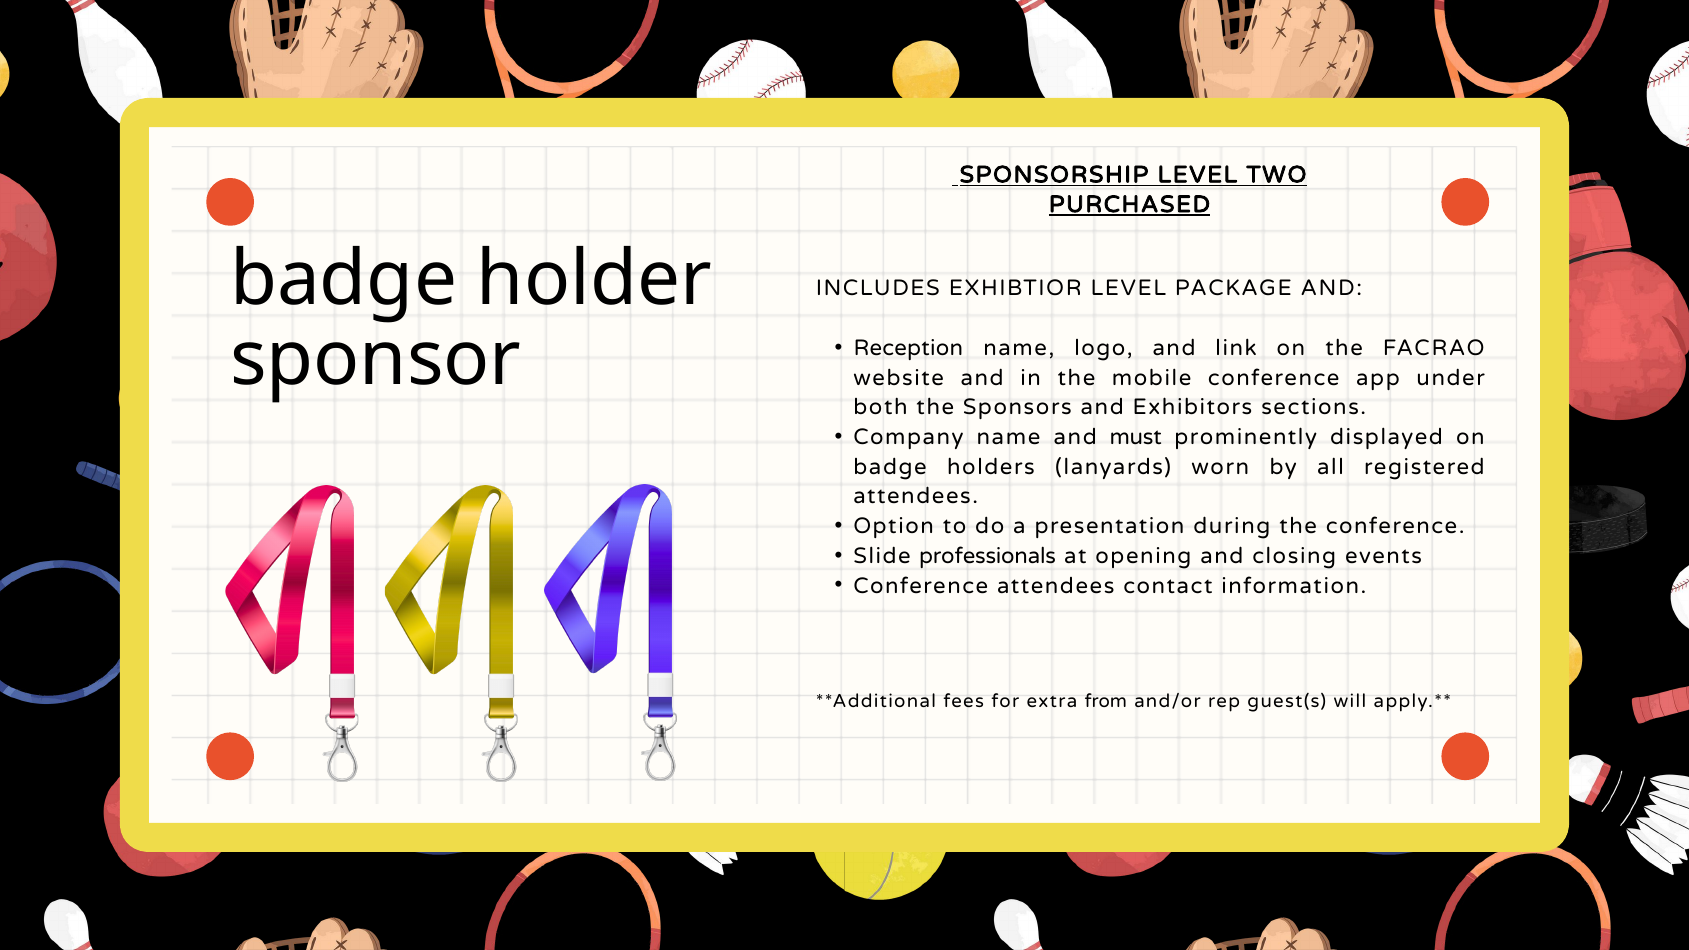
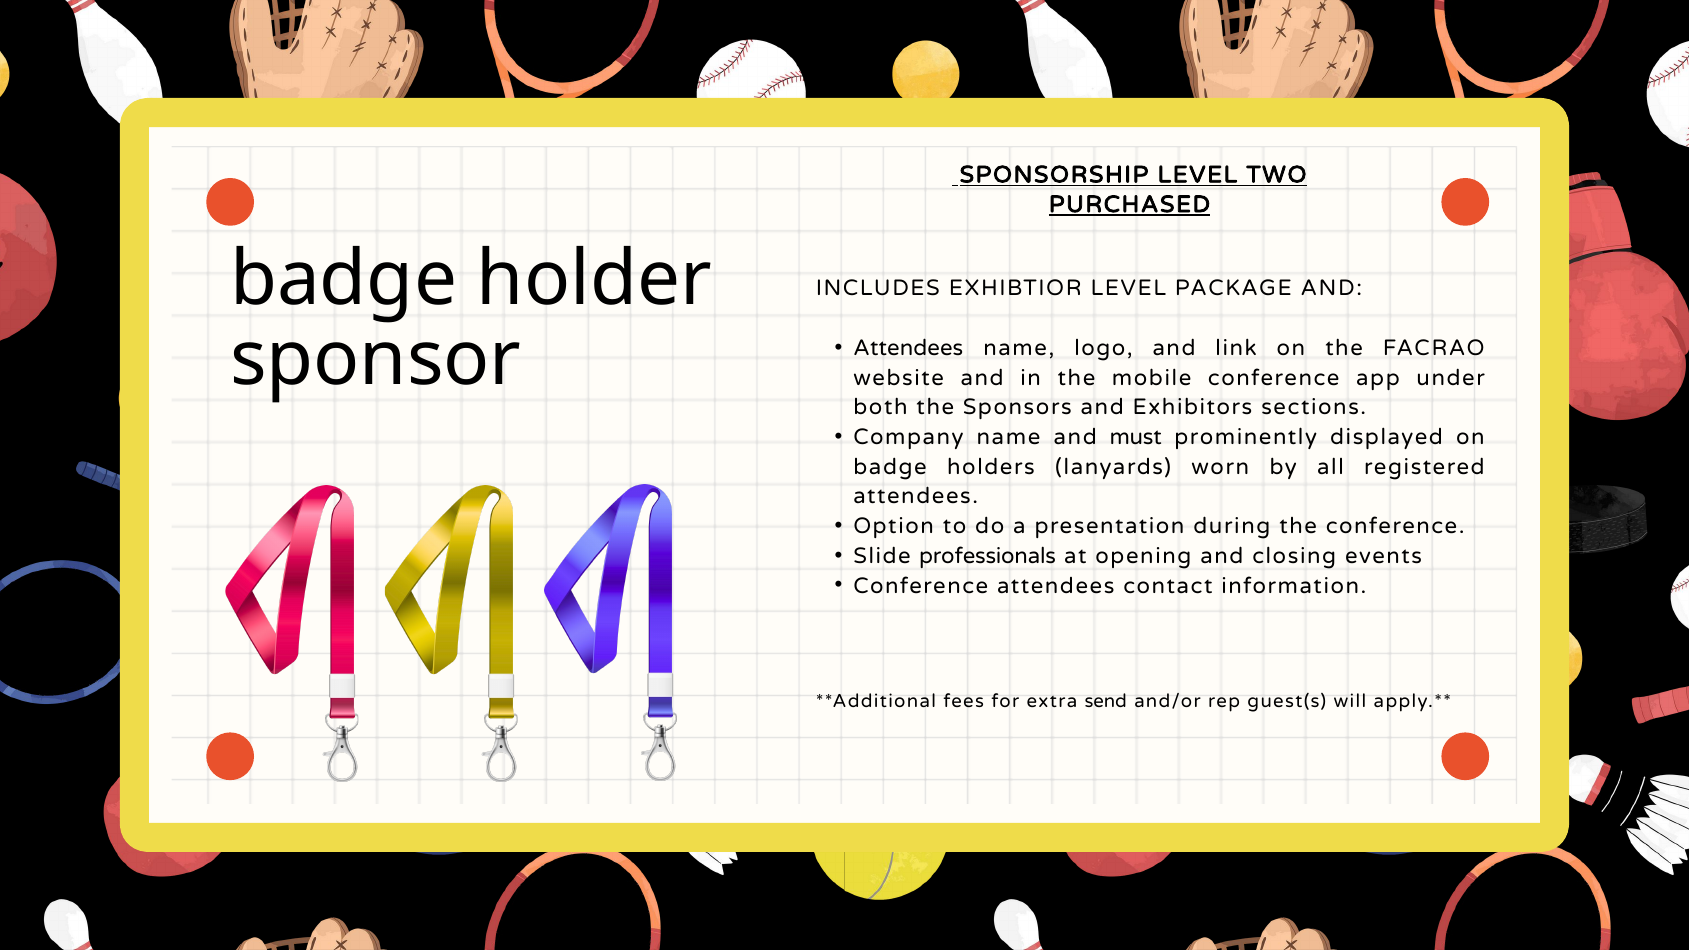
Reception at (908, 348): Reception -> Attendees
from: from -> send
